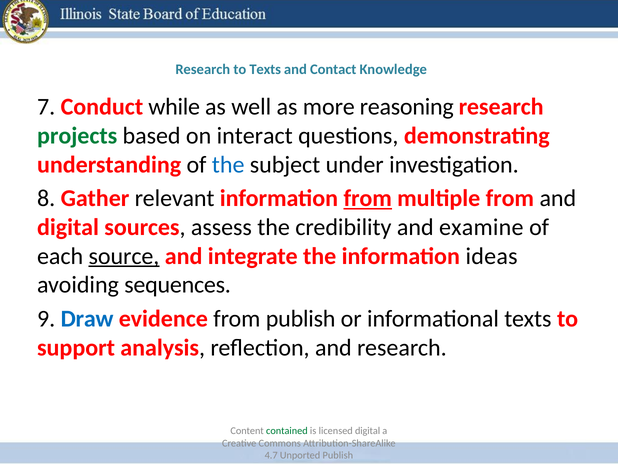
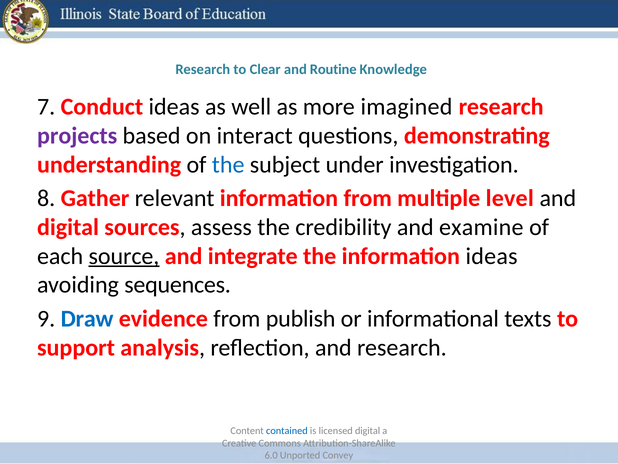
to Texts: Texts -> Clear
Contact: Contact -> Routine
Conduct while: while -> ideas
reasoning: reasoning -> imagined
projects colour: green -> purple
from at (368, 198) underline: present -> none
multiple from: from -> level
contained colour: green -> blue
4.7: 4.7 -> 6.0
Unported Publish: Publish -> Convey
